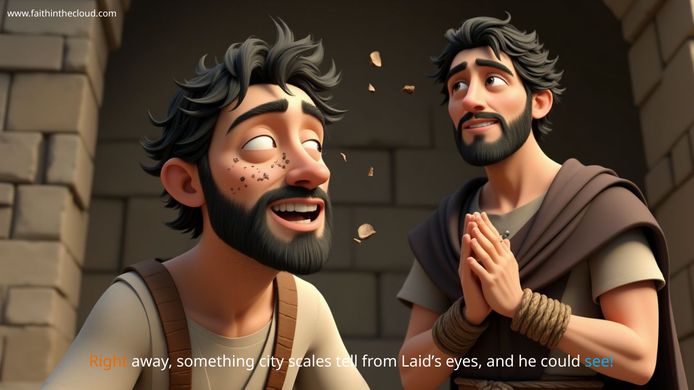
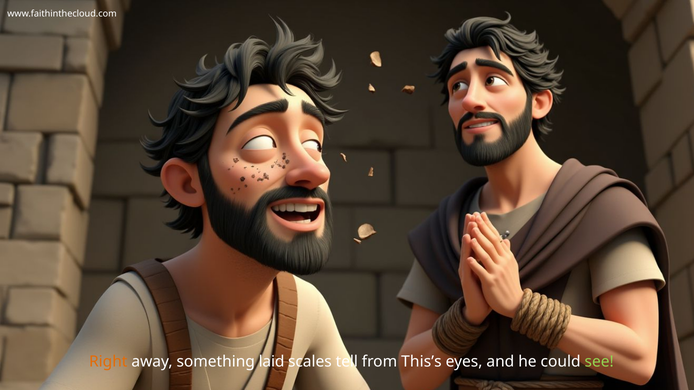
city: city -> laid
Laid’s: Laid’s -> This’s
see colour: light blue -> light green
